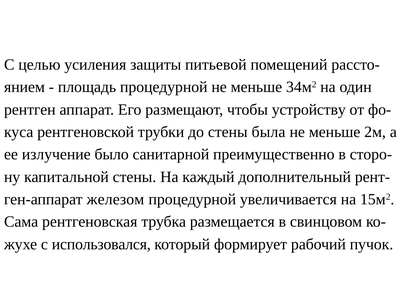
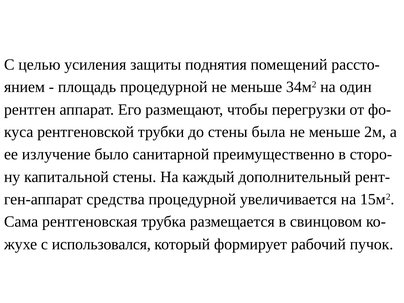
питьевой: питьевой -> поднятия
устройству: устройству -> перегрузки
железом: железом -> средства
